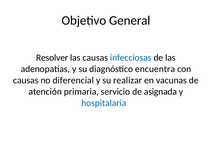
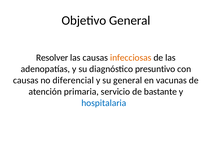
infecciosas colour: blue -> orange
encuentra: encuentra -> presuntivo
su realizar: realizar -> general
asignada: asignada -> bastante
